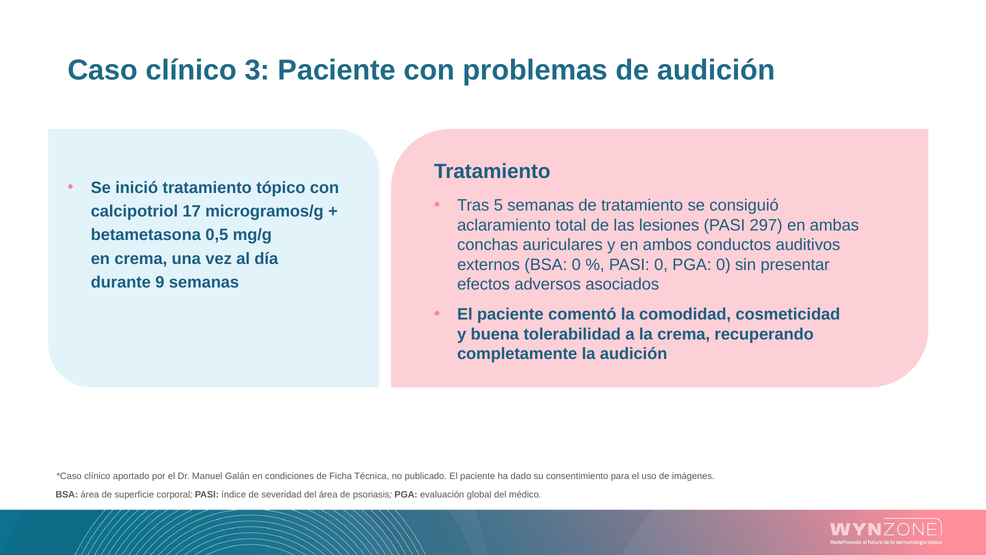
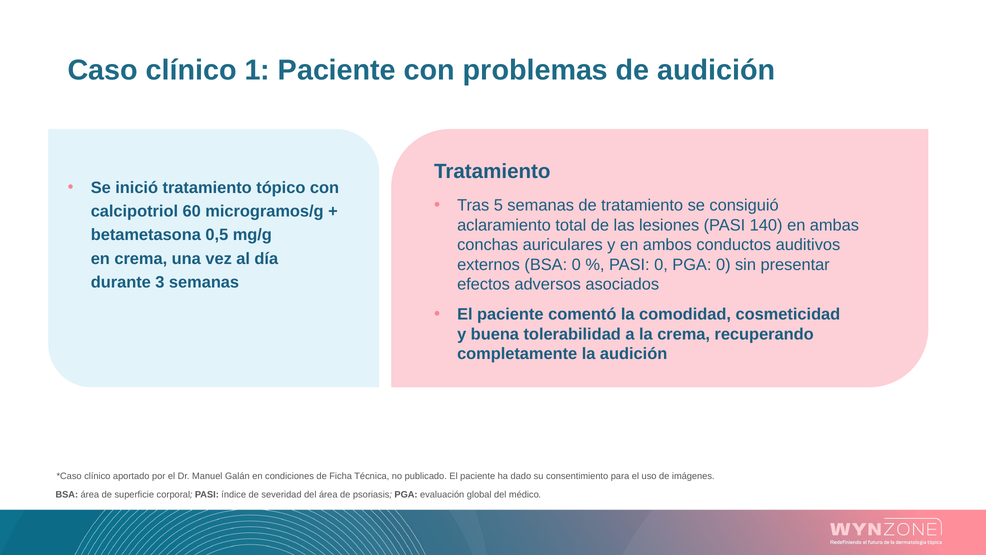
3: 3 -> 1
17: 17 -> 60
297: 297 -> 140
9: 9 -> 3
